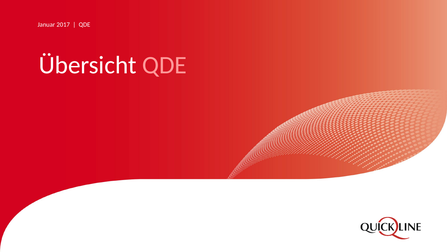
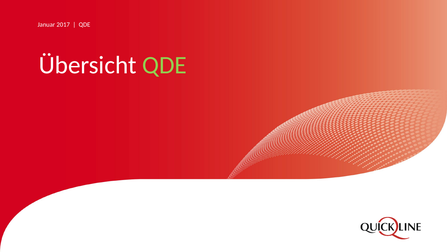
QDE at (164, 65) colour: pink -> light green
